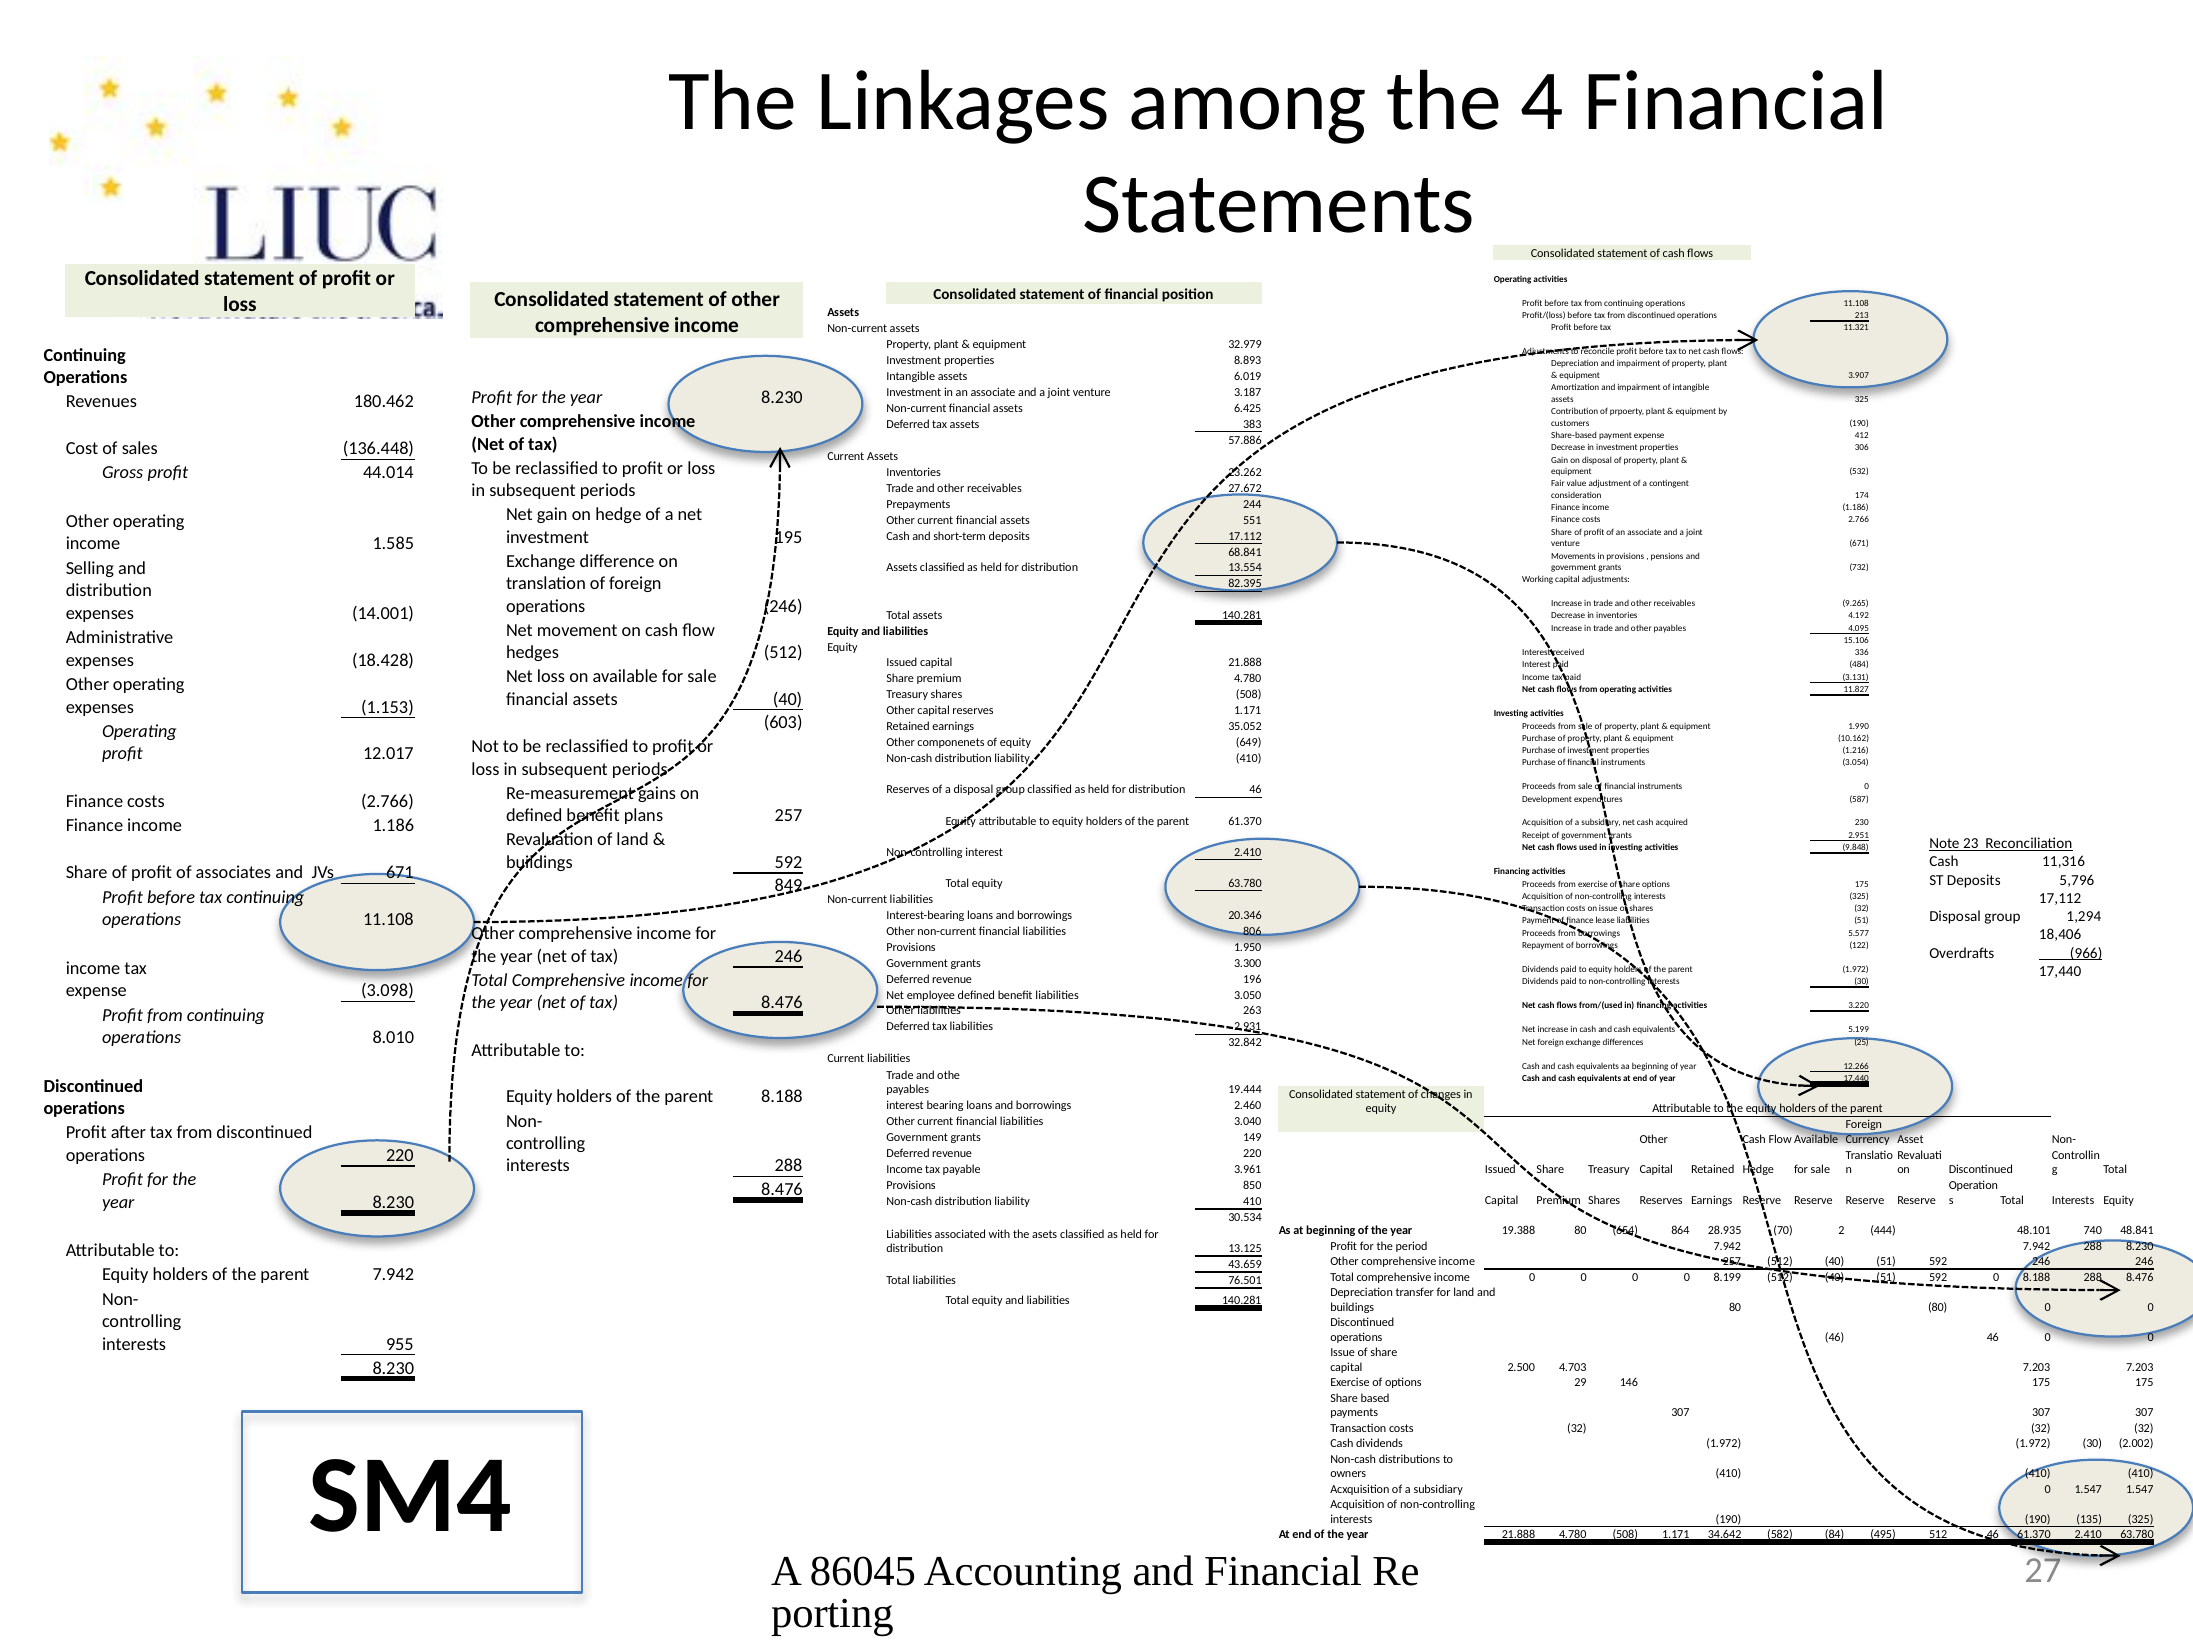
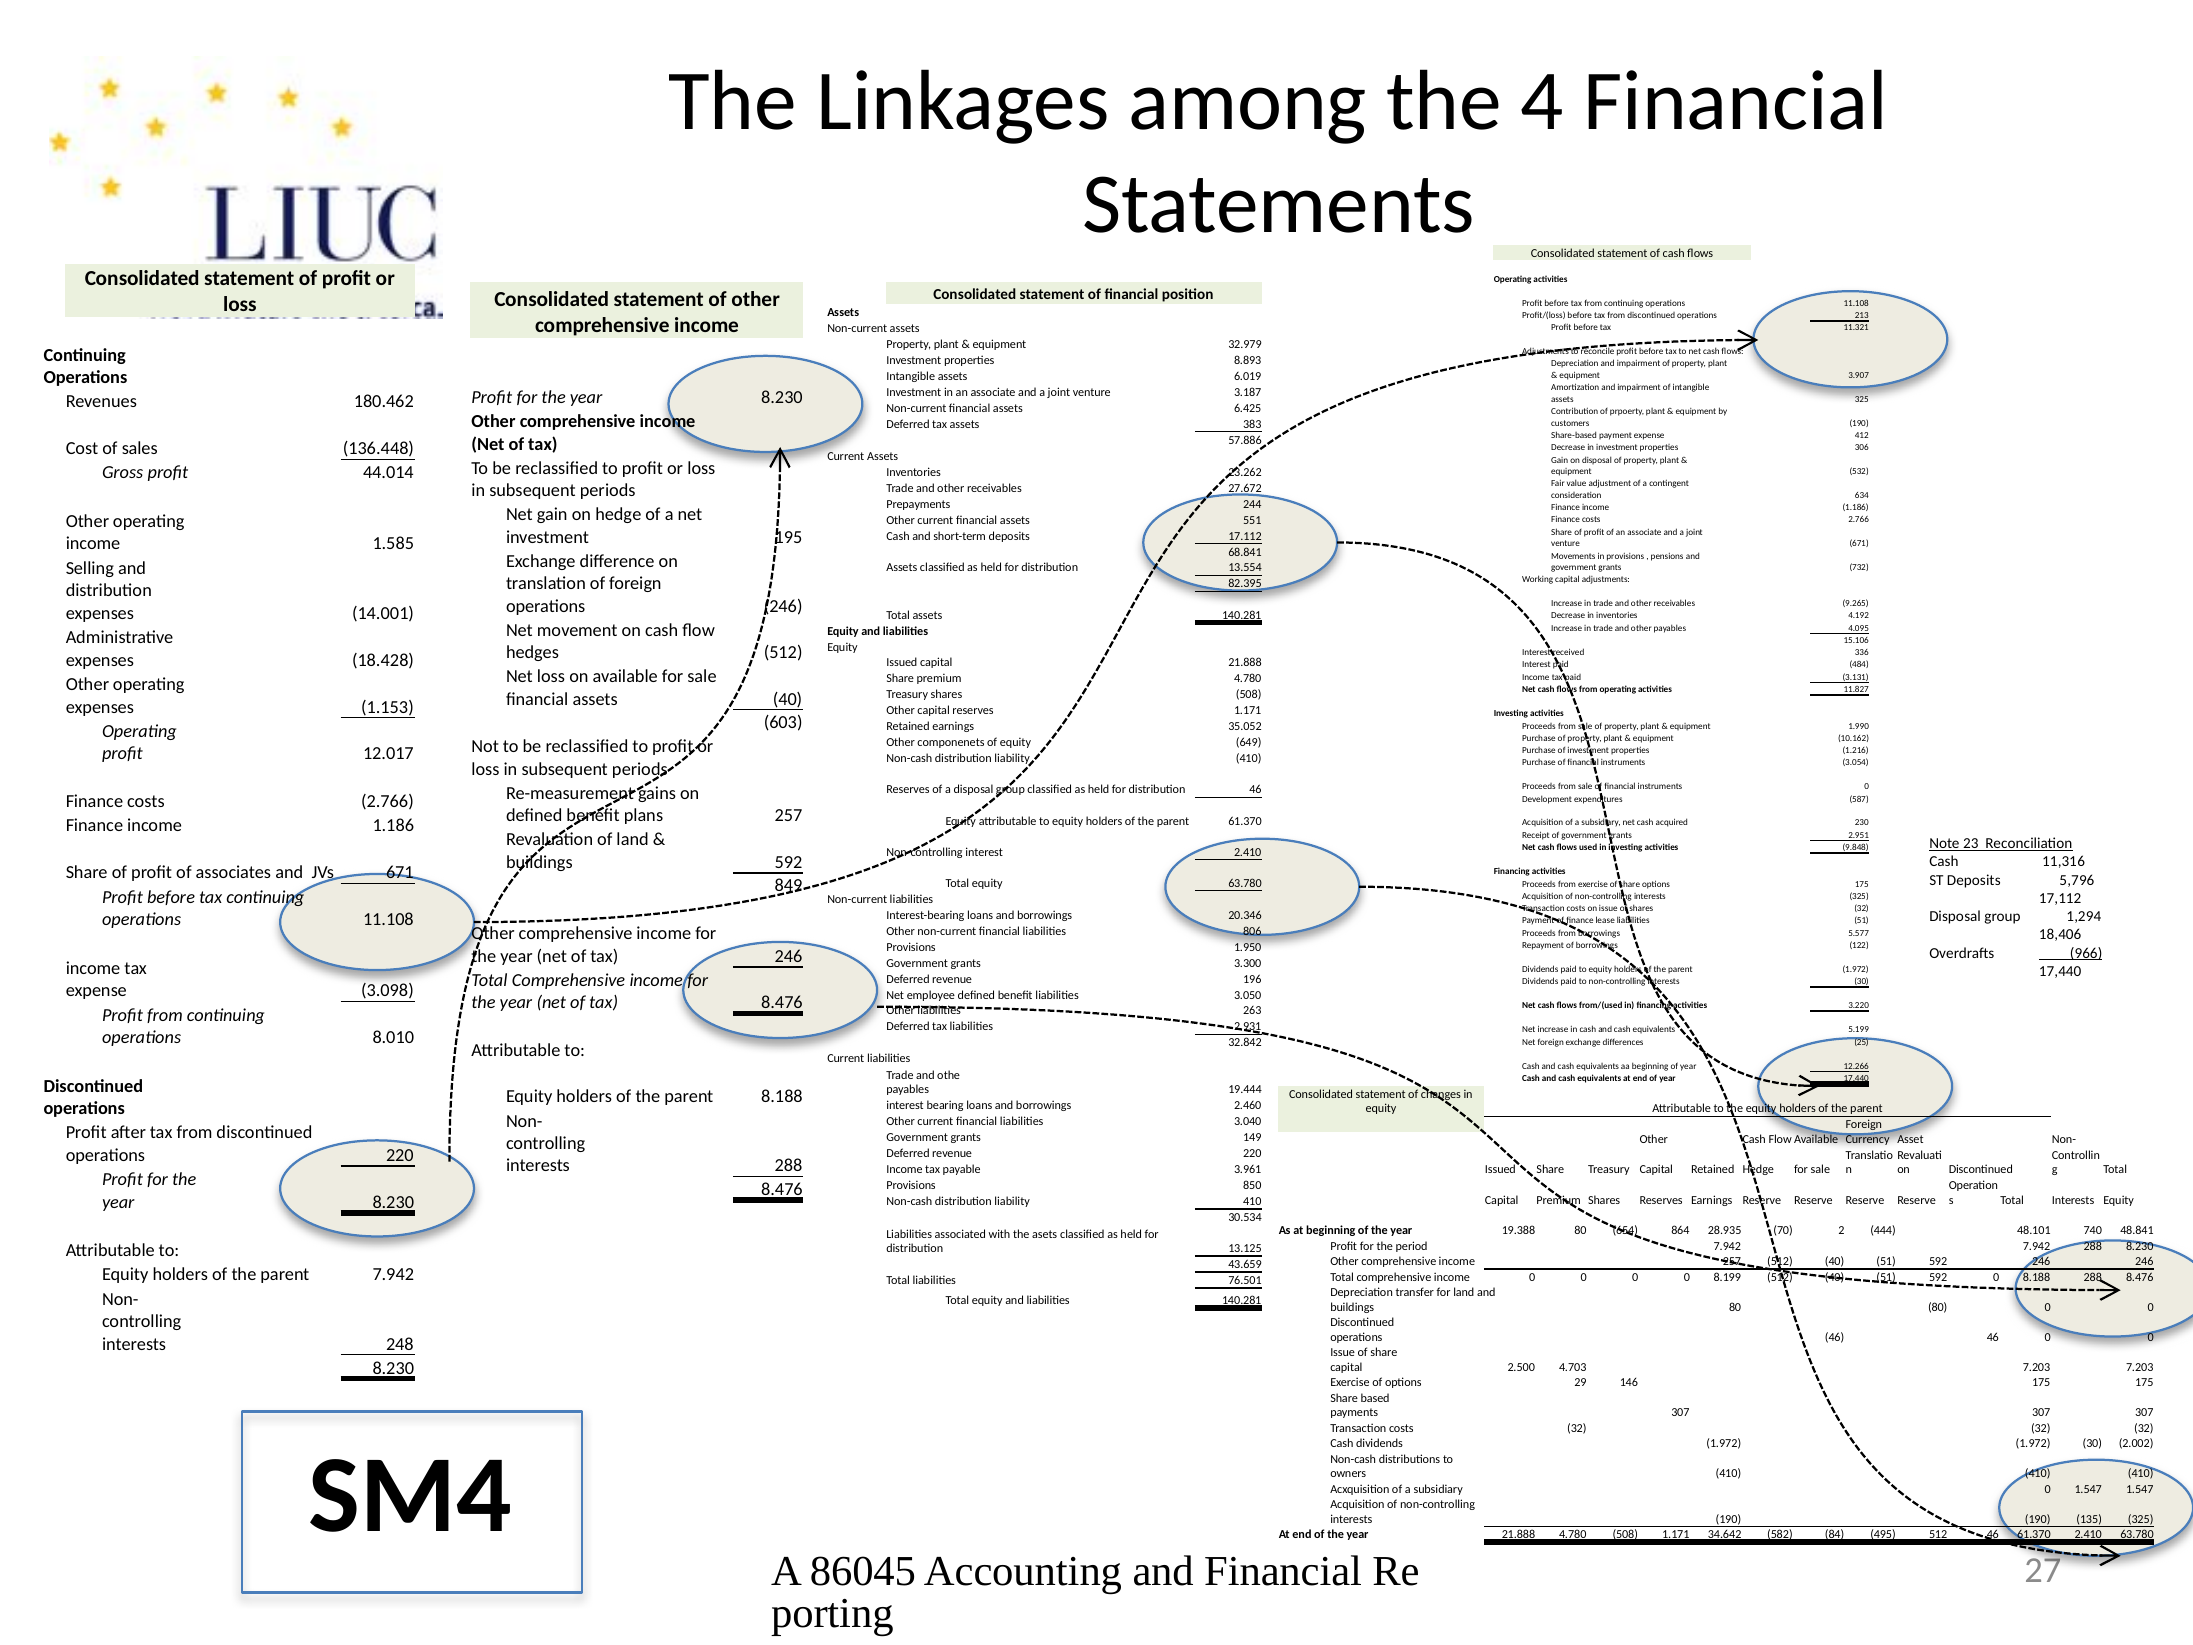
174: 174 -> 634
955: 955 -> 248
